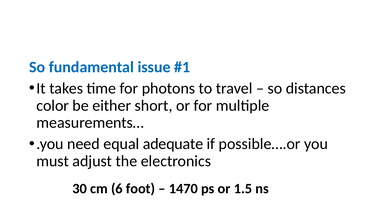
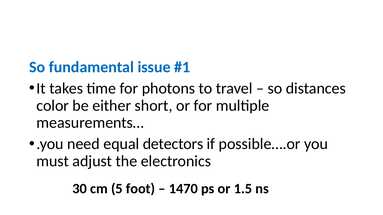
adequate: adequate -> detectors
6: 6 -> 5
